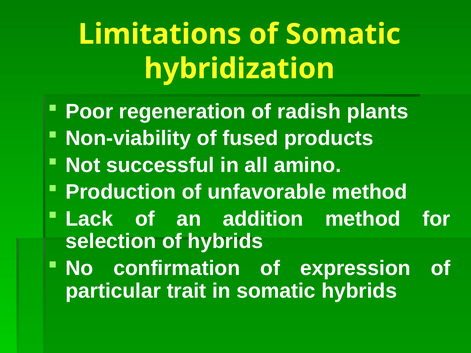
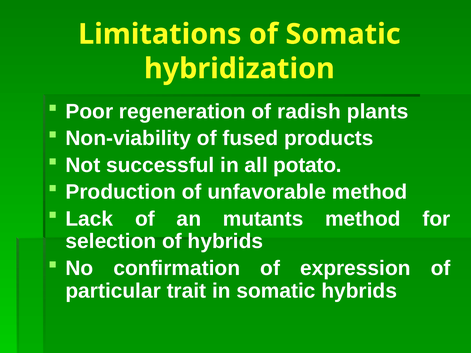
amino: amino -> potato
addition: addition -> mutants
